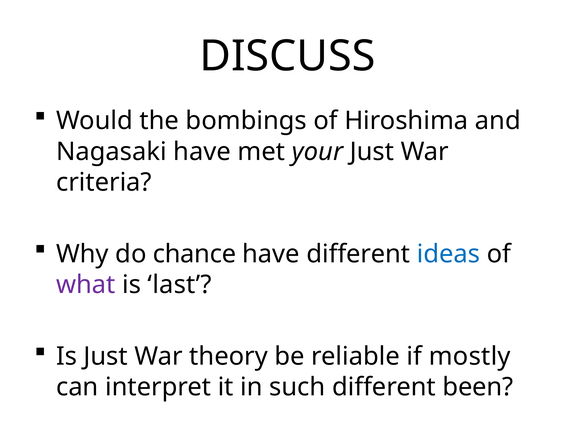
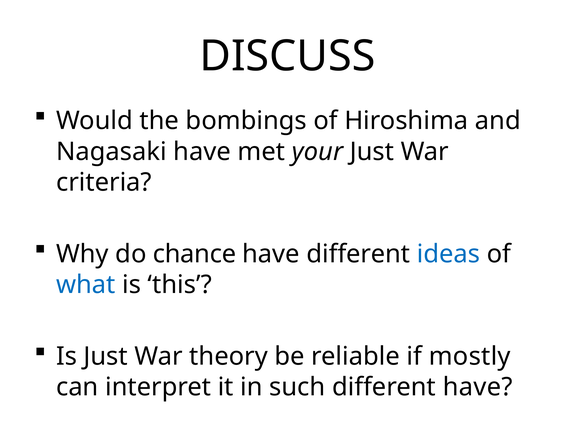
what colour: purple -> blue
last: last -> this
different been: been -> have
